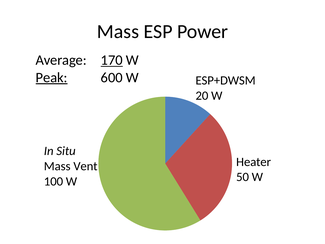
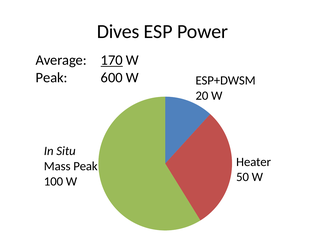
Mass at (118, 31): Mass -> Dives
Peak at (52, 77) underline: present -> none
Mass Vent: Vent -> Peak
